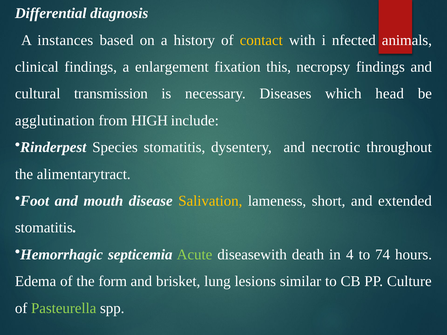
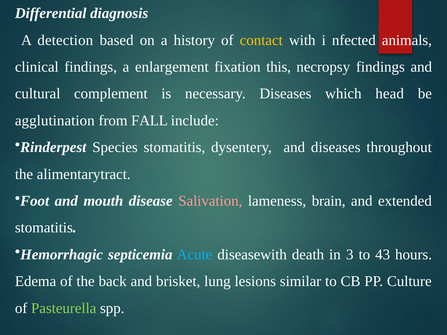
instances: instances -> detection
transmission: transmission -> complement
HIGH: HIGH -> FALL
and necrotic: necrotic -> diseases
Salivation colour: yellow -> pink
short: short -> brain
Acute colour: light green -> light blue
4: 4 -> 3
74: 74 -> 43
form: form -> back
